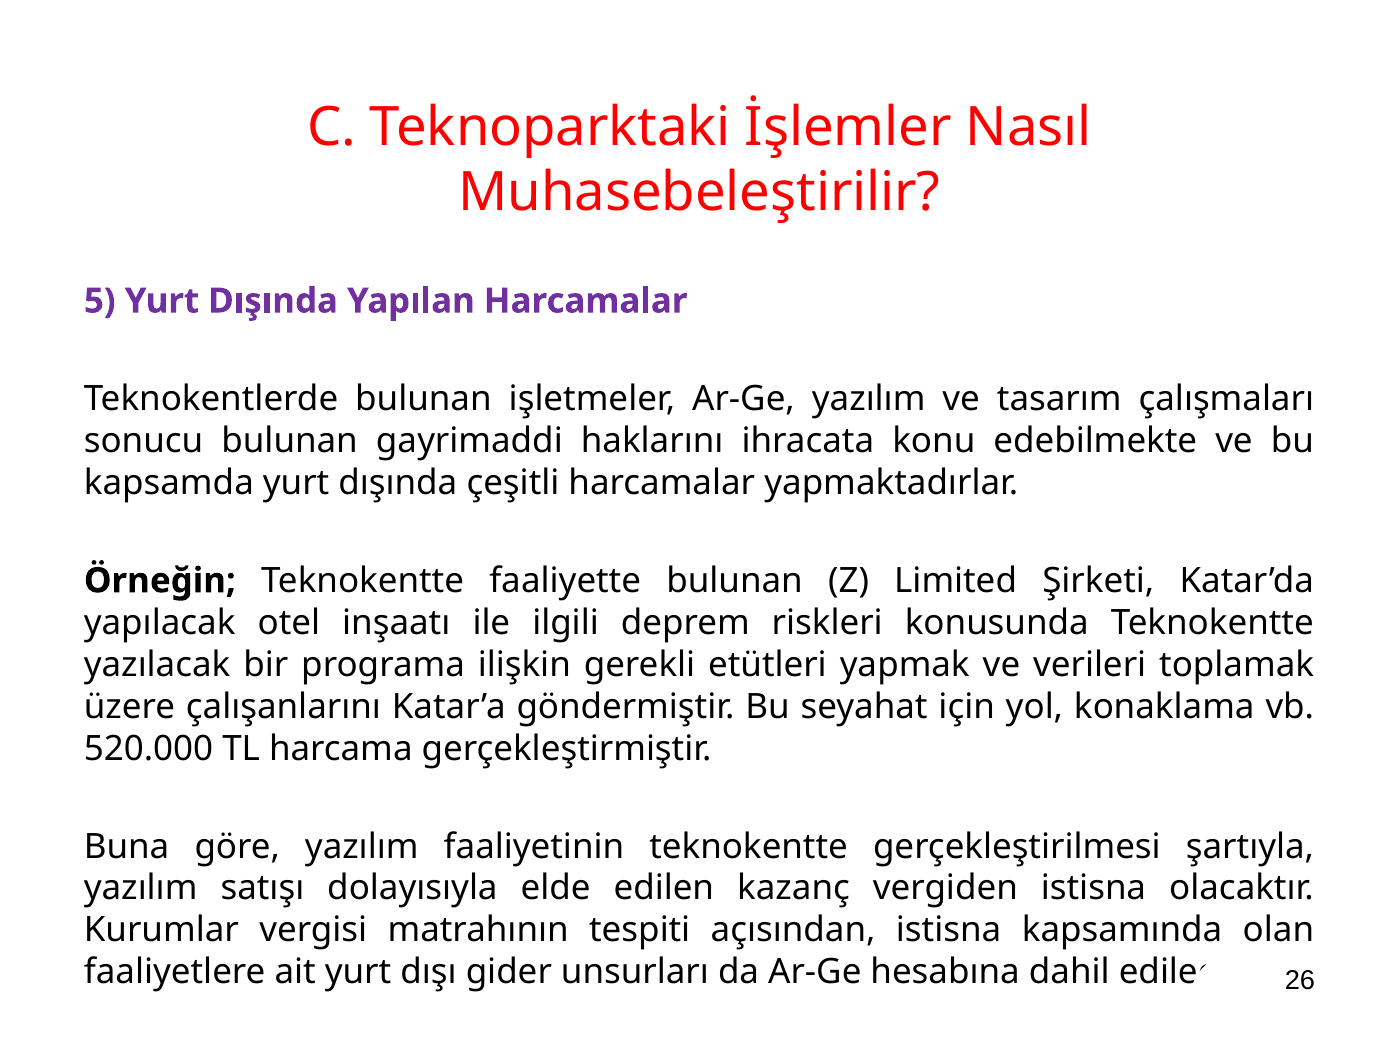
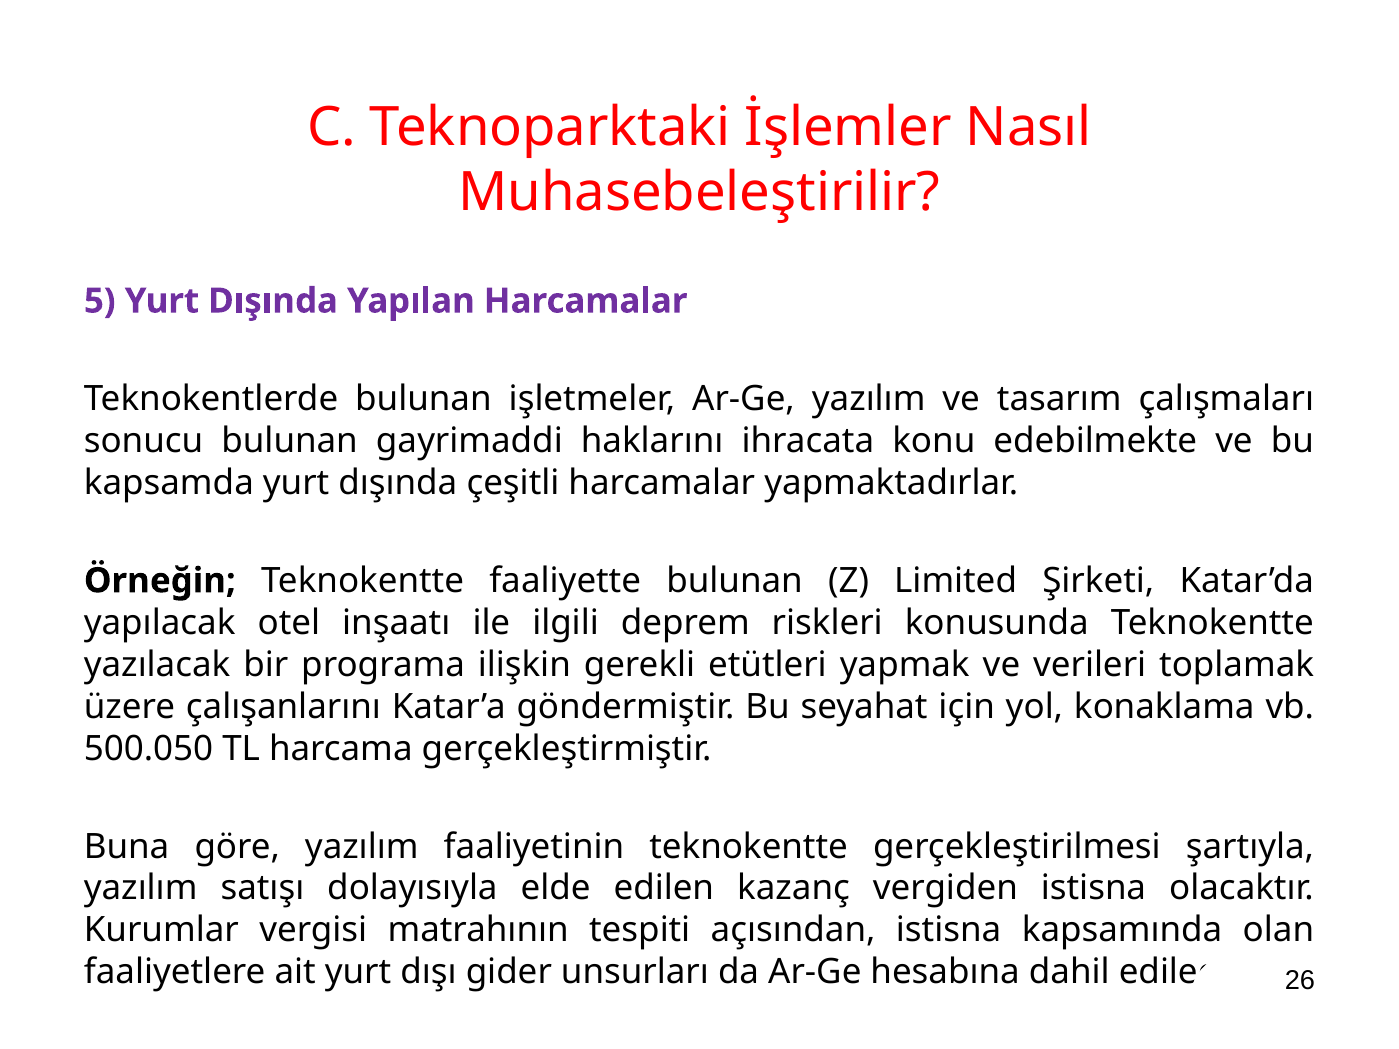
520.000: 520.000 -> 500.050
